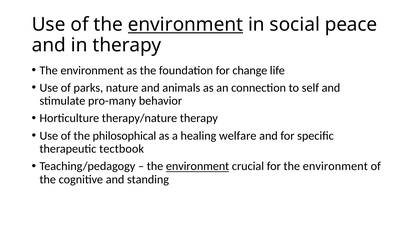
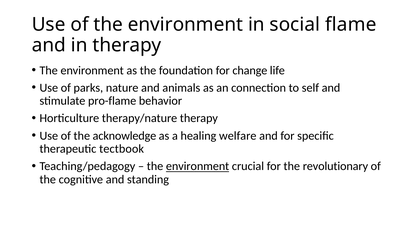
environment at (185, 25) underline: present -> none
peace: peace -> flame
pro-many: pro-many -> pro-flame
philosophical: philosophical -> acknowledge
for the environment: environment -> revolutionary
